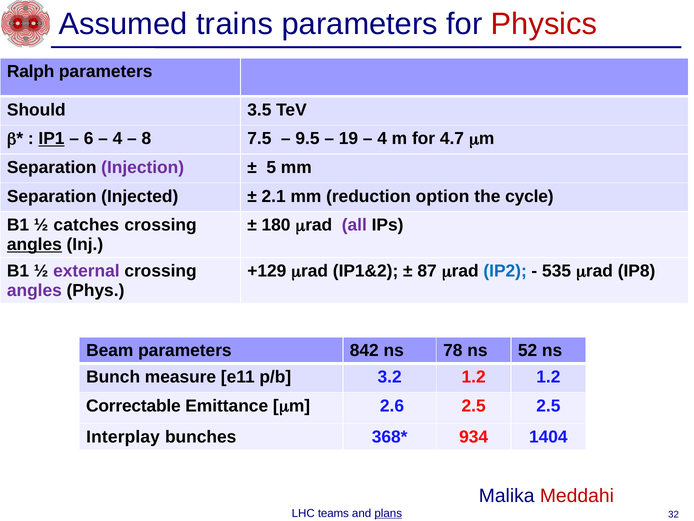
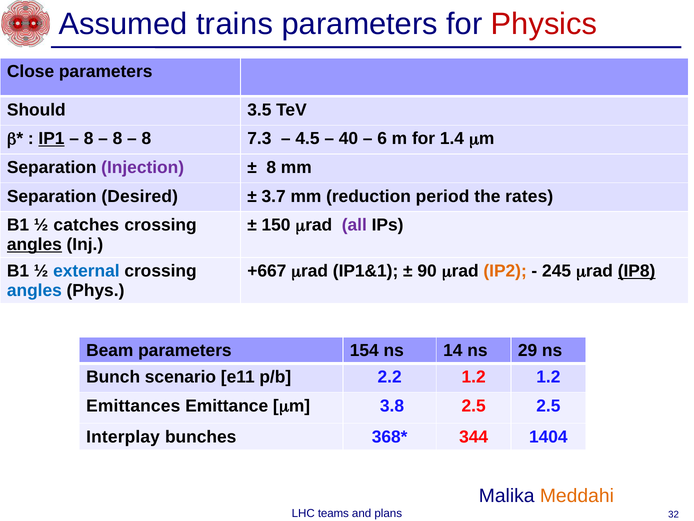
Ralph: Ralph -> Close
6 at (89, 139): 6 -> 8
4 at (117, 139): 4 -> 8
7.5: 7.5 -> 7.3
9.5: 9.5 -> 4.5
19: 19 -> 40
4 at (382, 139): 4 -> 6
4.7: 4.7 -> 1.4
5 at (271, 167): 5 -> 8
Injected: Injected -> Desired
2.1: 2.1 -> 3.7
option: option -> period
cycle: cycle -> rates
180: 180 -> 150
external colour: purple -> blue
+129: +129 -> +667
IP1&2: IP1&2 -> IP1&1
87: 87 -> 90
IP2 colour: blue -> orange
535: 535 -> 245
IP8 underline: none -> present
angles at (34, 290) colour: purple -> blue
842: 842 -> 154
78: 78 -> 14
52: 52 -> 29
measure: measure -> scenario
3.2: 3.2 -> 2.2
Correctable: Correctable -> Emittances
2.6: 2.6 -> 3.8
934: 934 -> 344
Meddahi colour: red -> orange
plans underline: present -> none
